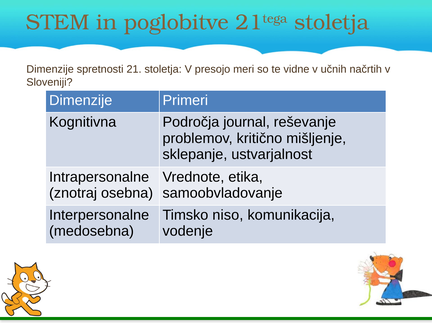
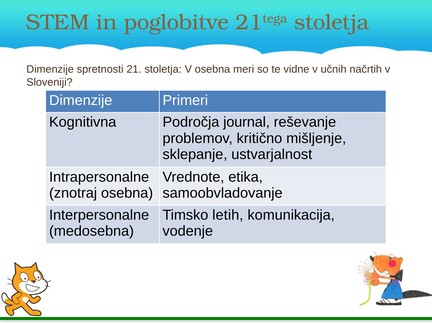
V presojo: presojo -> osebna
niso: niso -> letih
